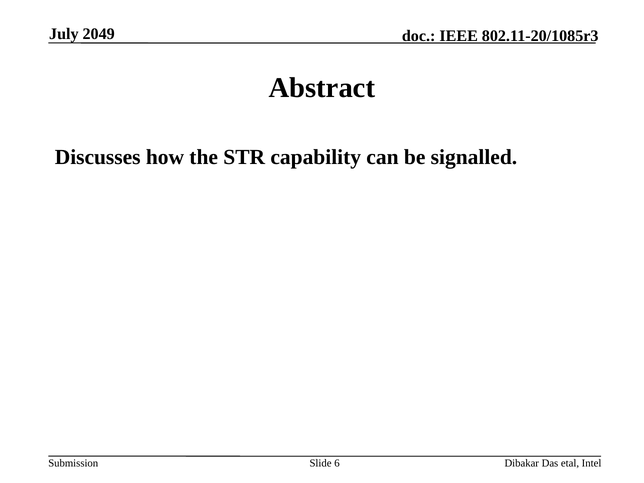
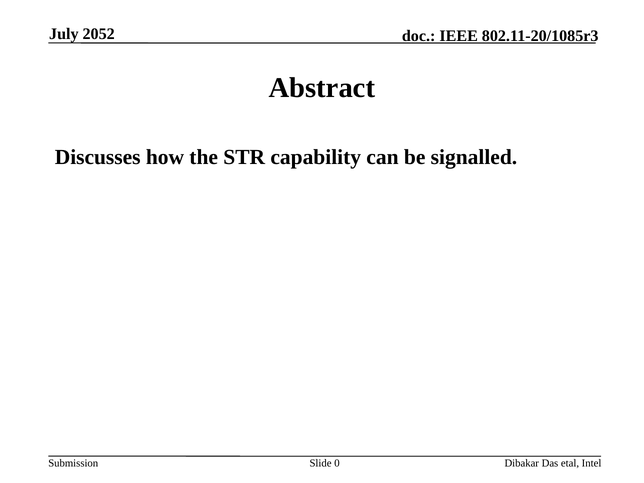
2049: 2049 -> 2052
6: 6 -> 0
